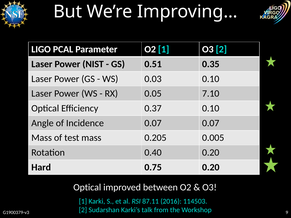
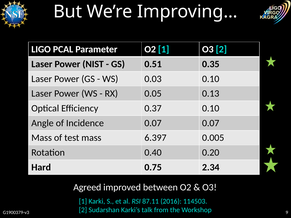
7.10: 7.10 -> 0.13
0.205: 0.205 -> 6.397
0.75 0.20: 0.20 -> 2.34
Optical at (87, 188): Optical -> Agreed
